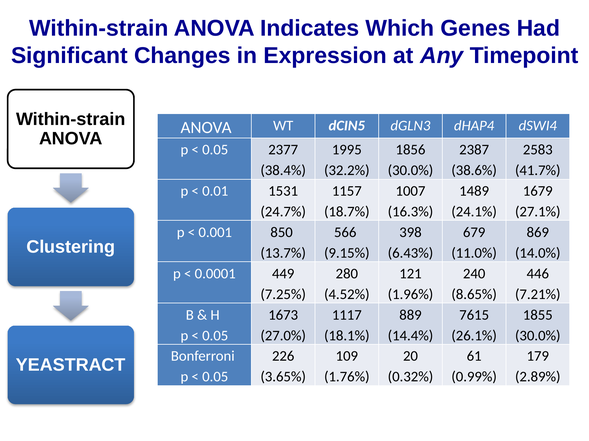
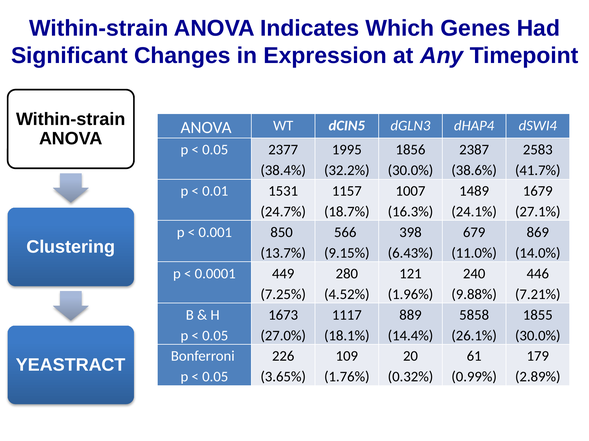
8.65%: 8.65% -> 9.88%
7615: 7615 -> 5858
